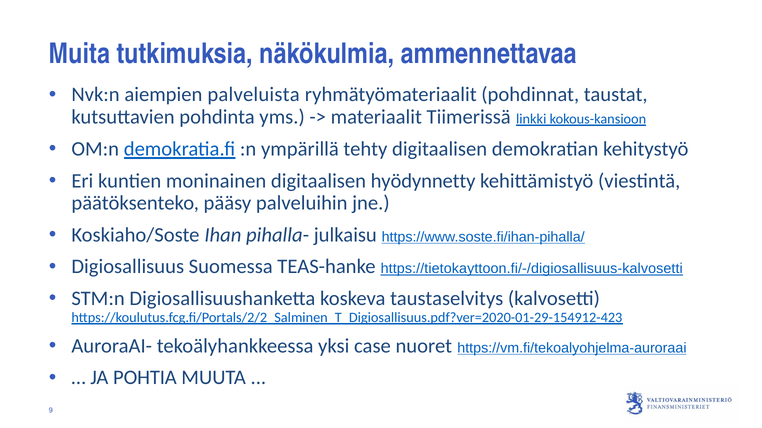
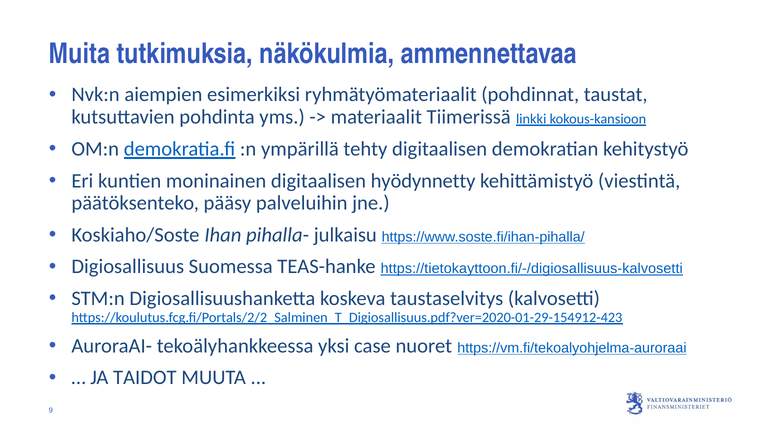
palveluista: palveluista -> esimerkiksi
POHTIA: POHTIA -> TAIDOT
